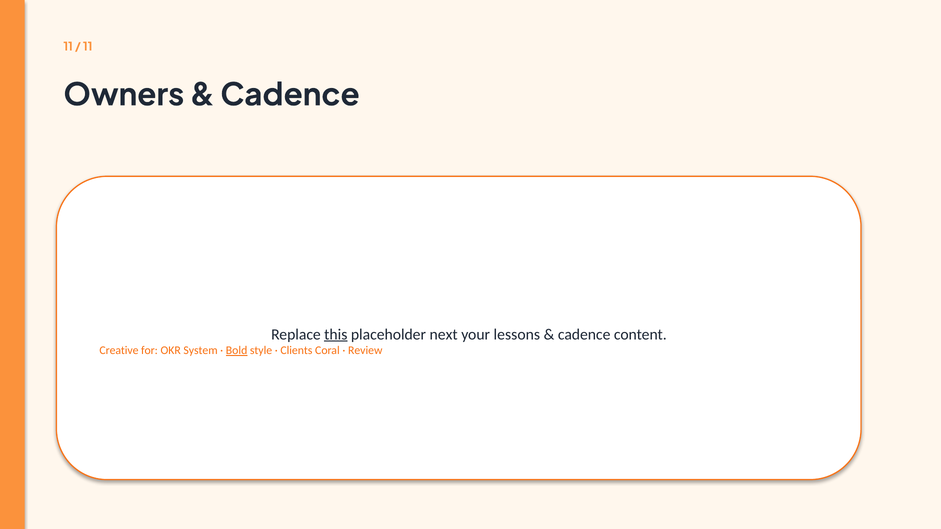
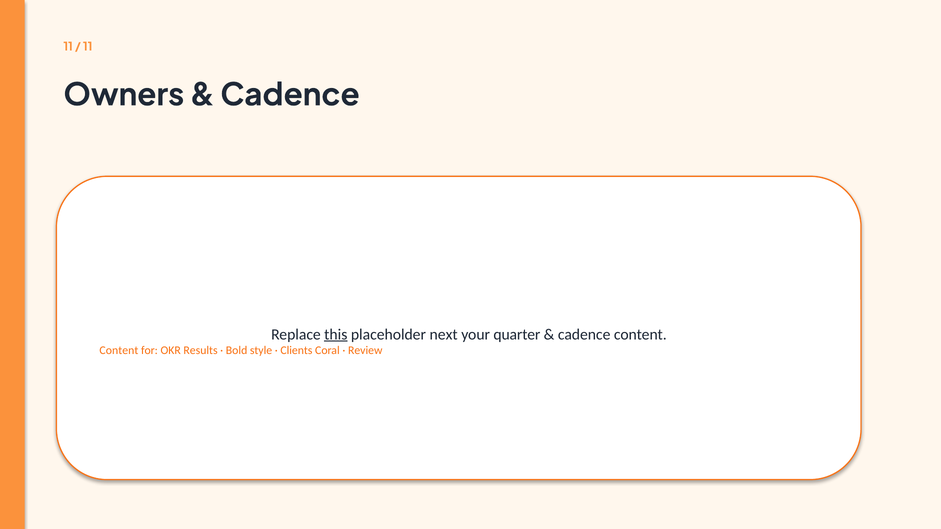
lessons: lessons -> quarter
Creative at (119, 351): Creative -> Content
System: System -> Results
Bold underline: present -> none
